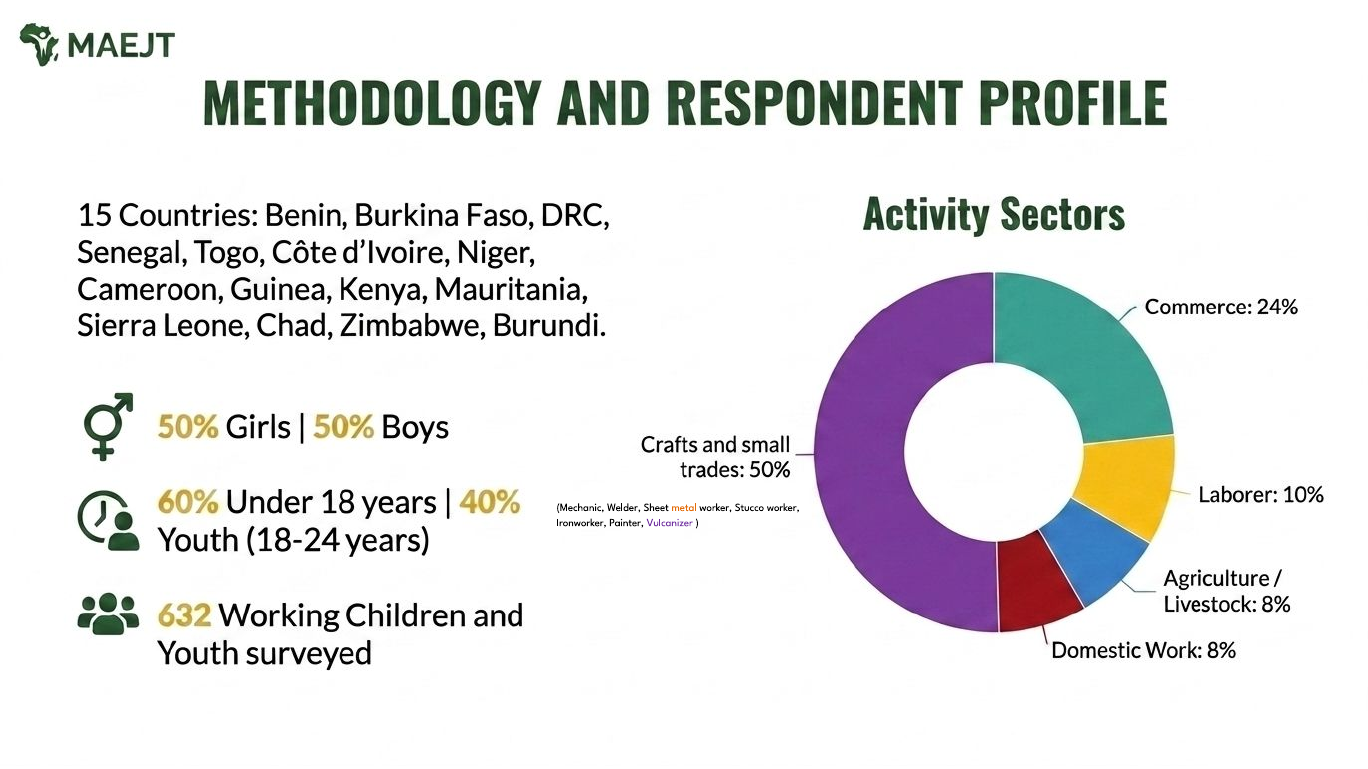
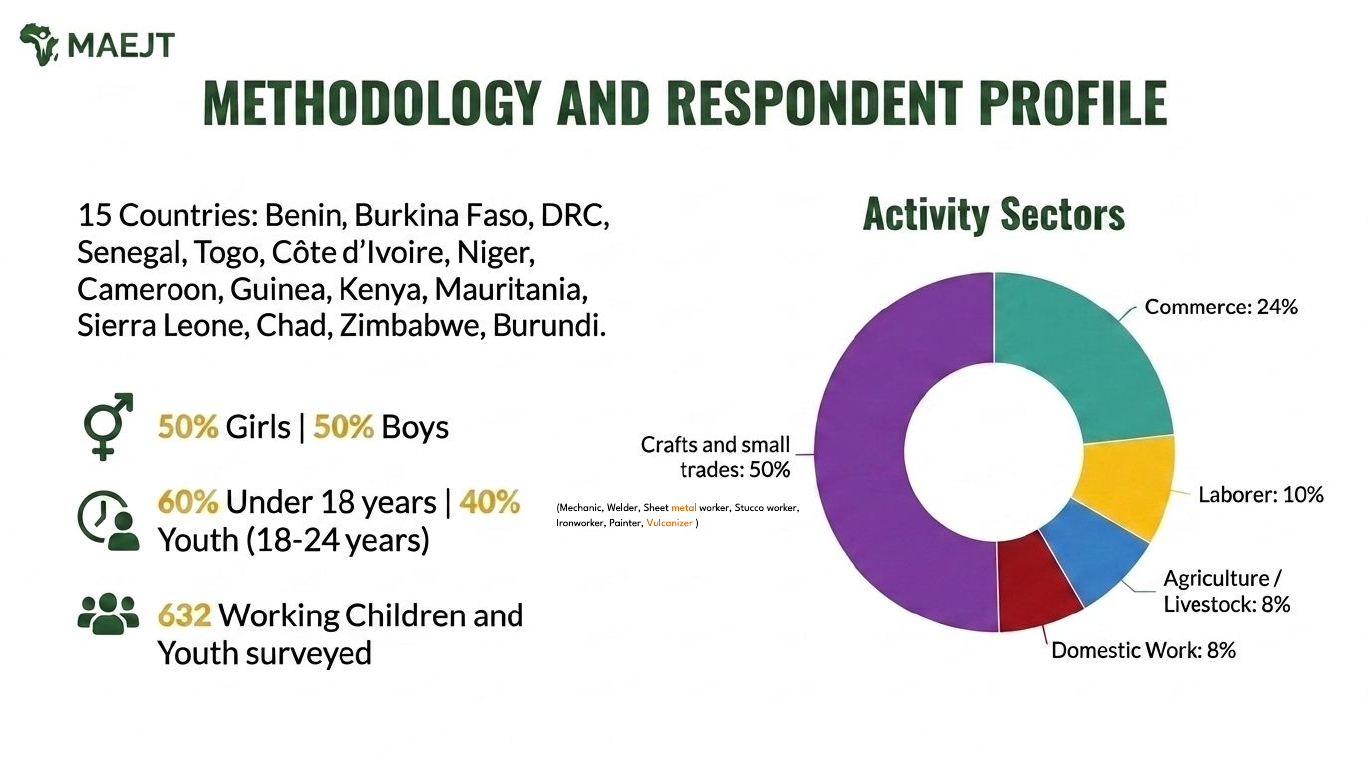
Vulcanizer colour: purple -> orange
